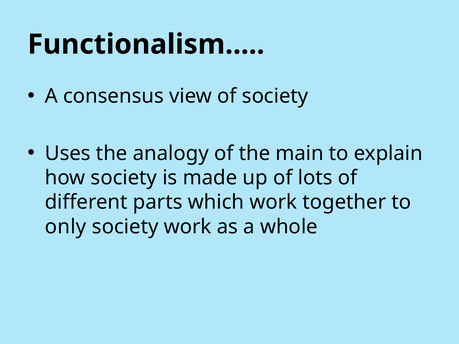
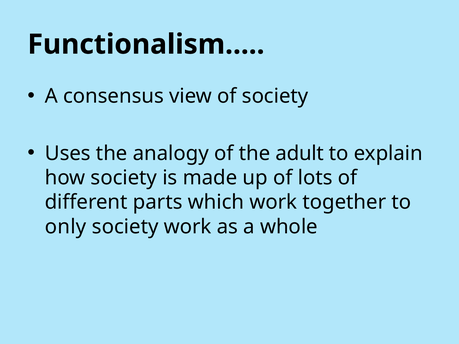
main: main -> adult
